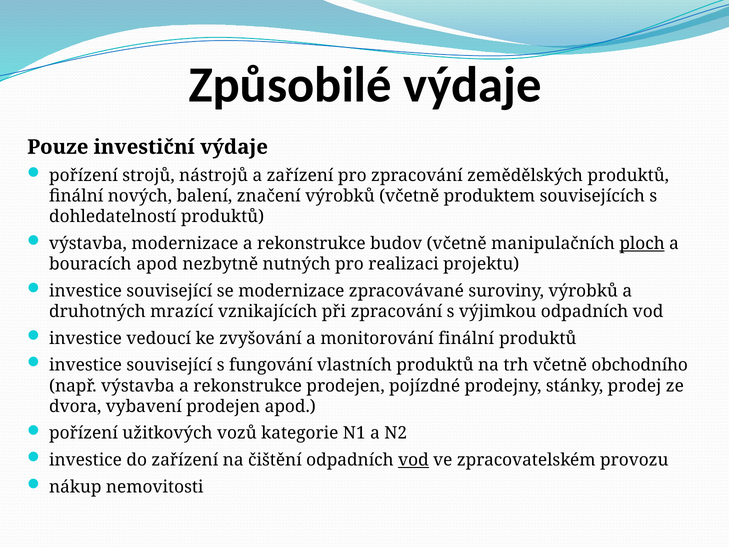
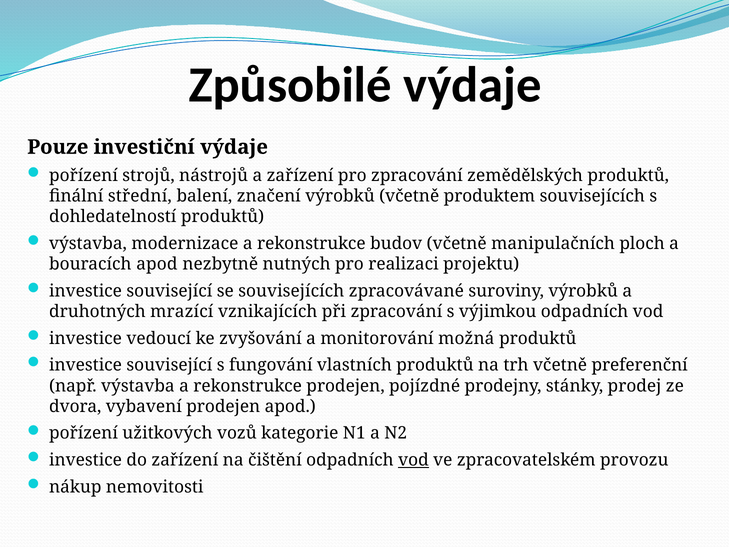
nových: nových -> střední
ploch underline: present -> none
se modernizace: modernizace -> souvisejících
monitorování finální: finální -> možná
obchodního: obchodního -> preferenční
